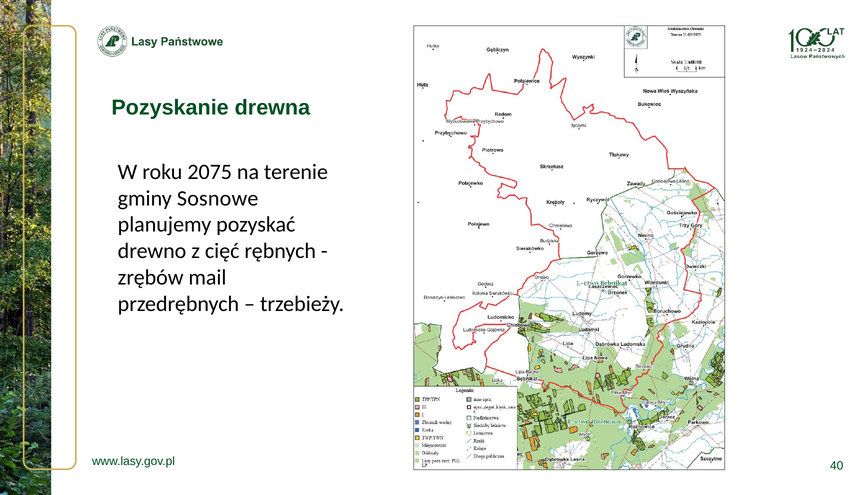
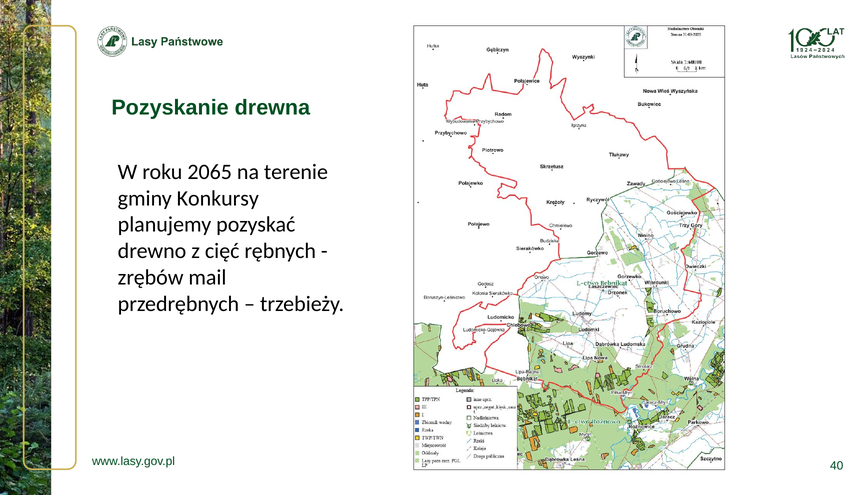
2075: 2075 -> 2065
Sosnowe: Sosnowe -> Konkursy
